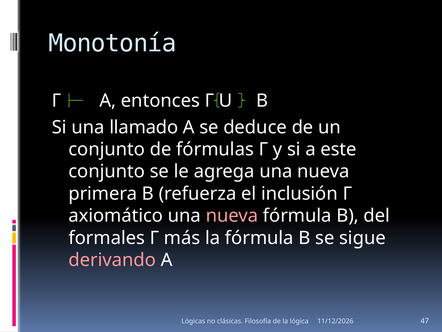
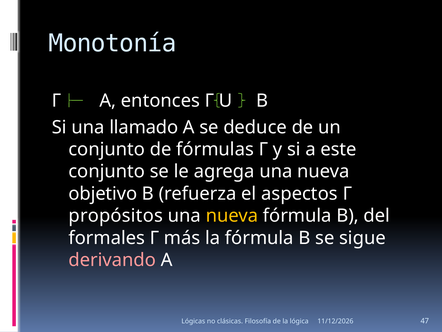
primera: primera -> objetivo
inclusión: inclusión -> aspectos
axiomático: axiomático -> propósitos
nueva at (232, 216) colour: pink -> yellow
